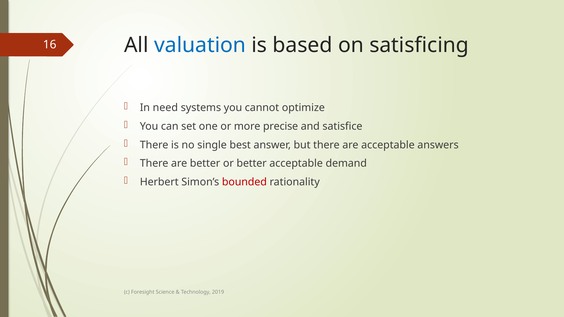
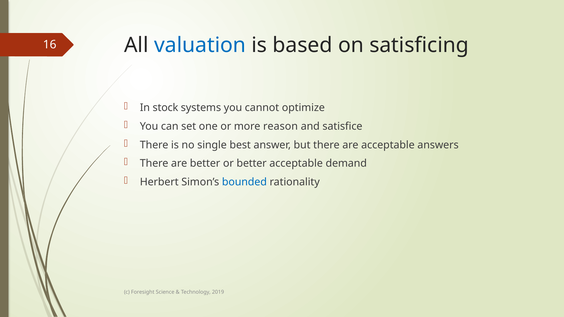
need: need -> stock
precise: precise -> reason
bounded colour: red -> blue
